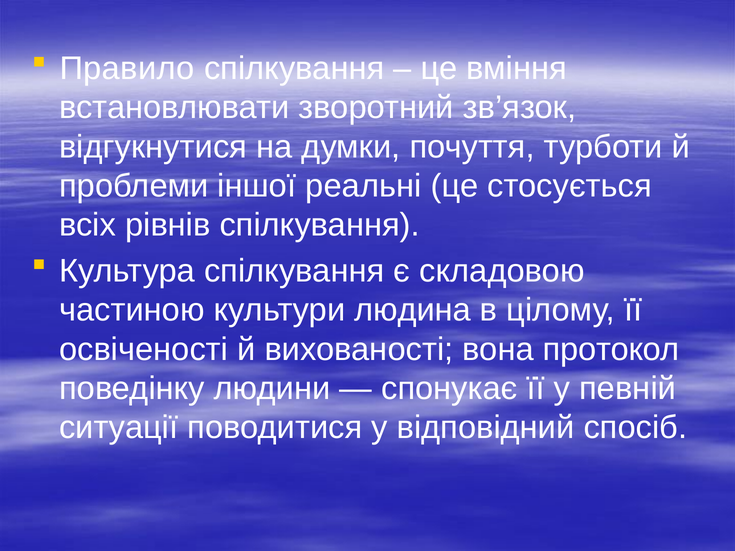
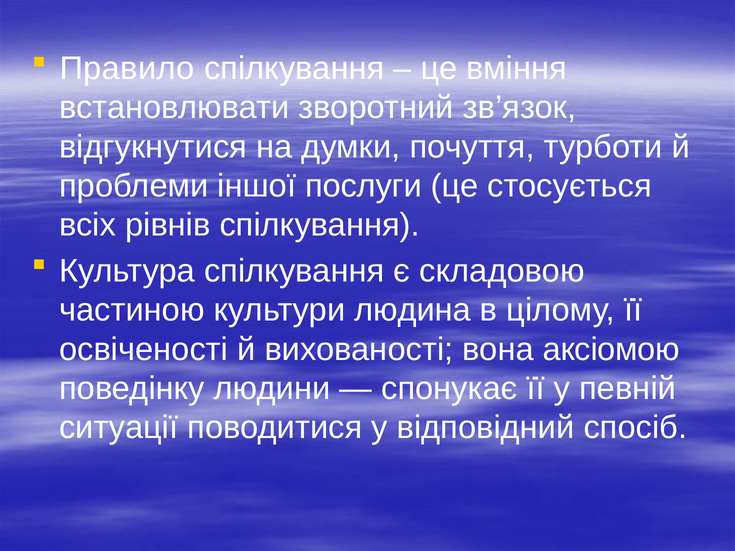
реальні: реальні -> послуги
протокол: протокол -> аксіомою
